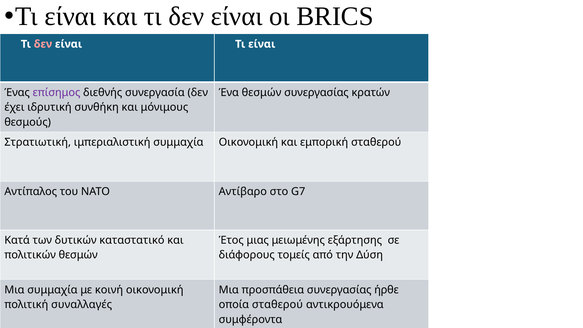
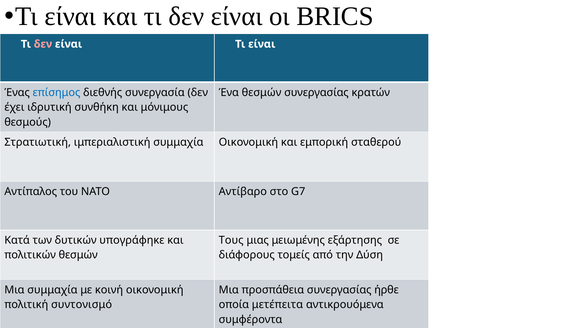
επίσημος colour: purple -> blue
καταστατικό: καταστατικό -> υπογράφηκε
Έτος: Έτος -> Τους
συναλλαγές: συναλλαγές -> συντονισμό
οποία σταθερού: σταθερού -> μετέπειτα
